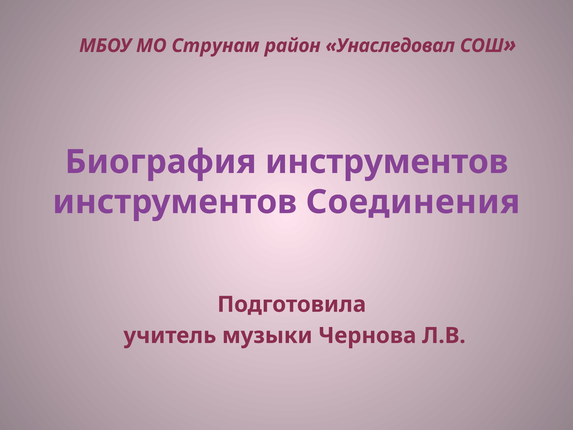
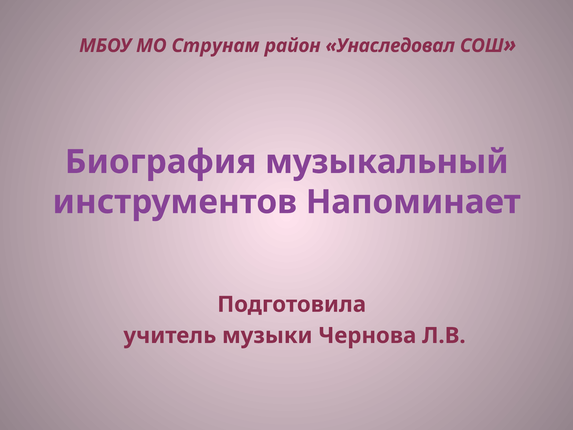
Биография инструментов: инструментов -> музыкальный
Соединения: Соединения -> Напоминает
